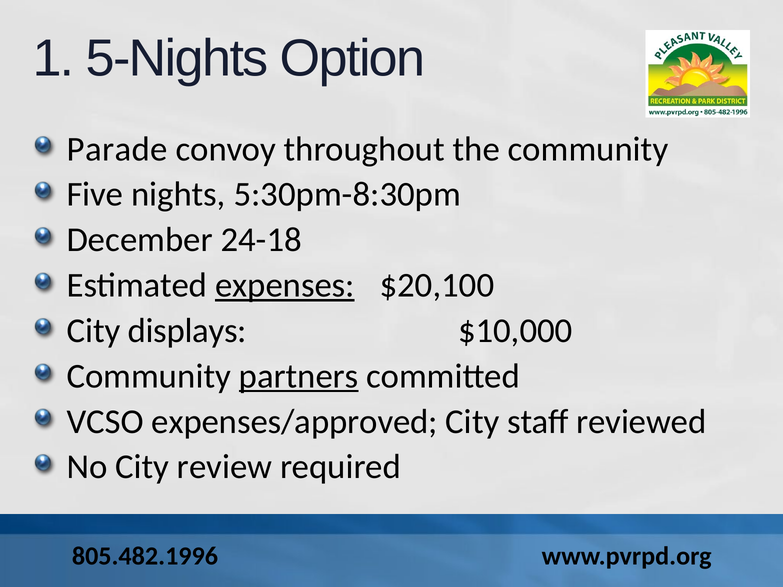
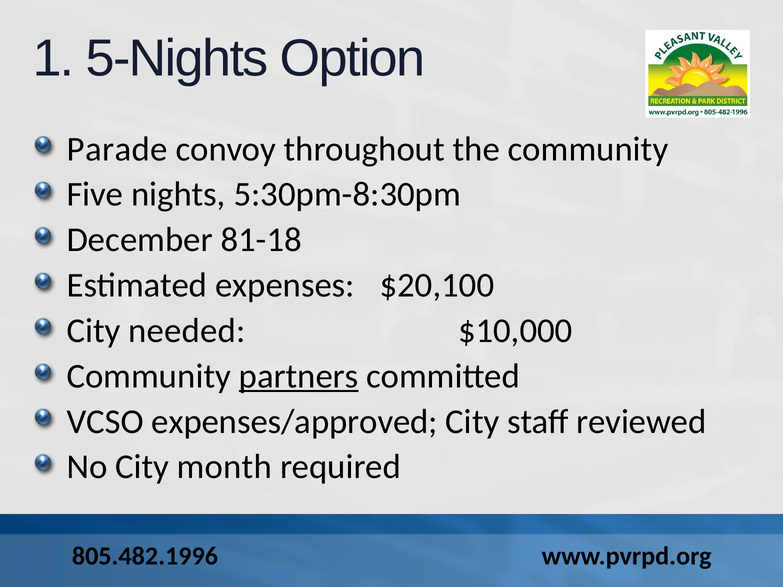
24-18: 24-18 -> 81-18
expenses underline: present -> none
displays: displays -> needed
review: review -> month
